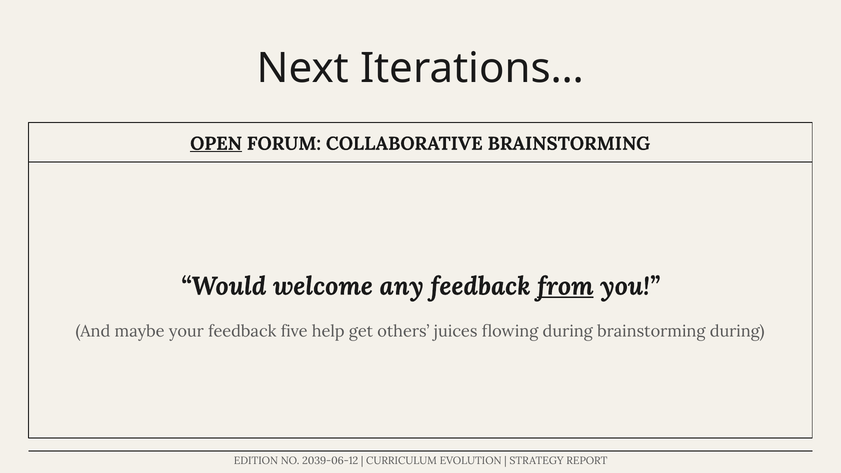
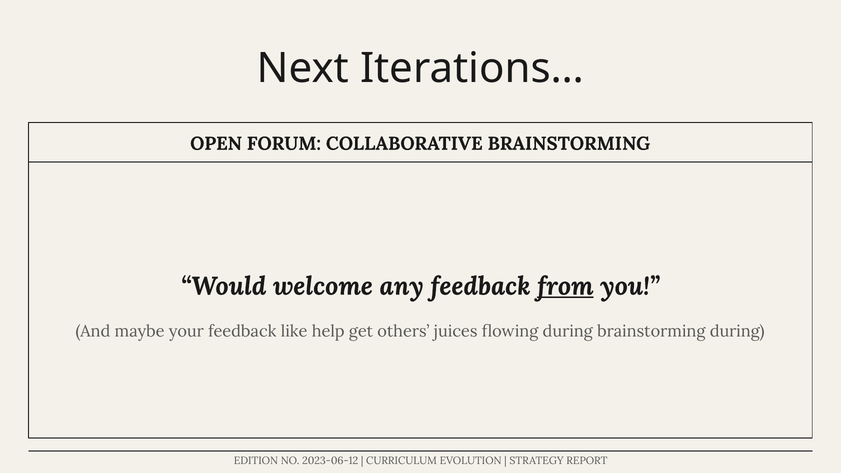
OPEN underline: present -> none
five: five -> like
2039-06-12: 2039-06-12 -> 2023-06-12
